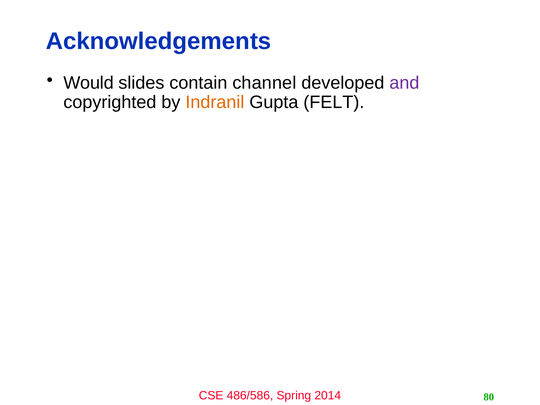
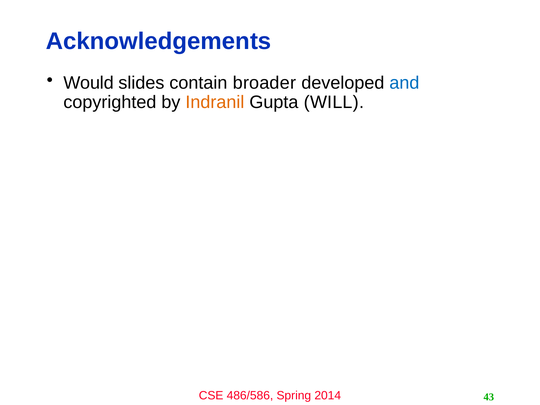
channel: channel -> broader
and colour: purple -> blue
FELT: FELT -> WILL
80: 80 -> 43
